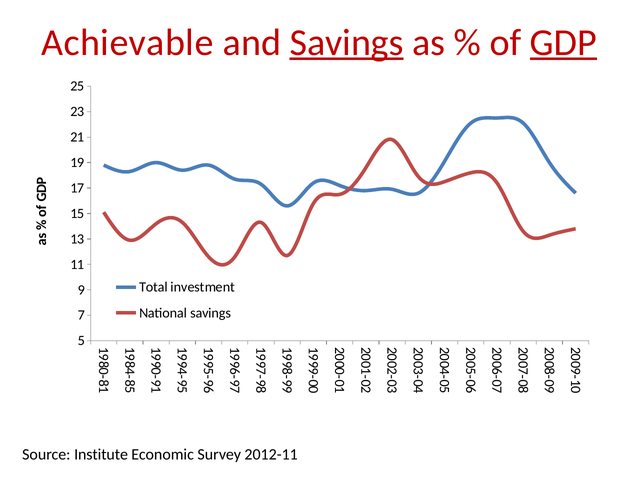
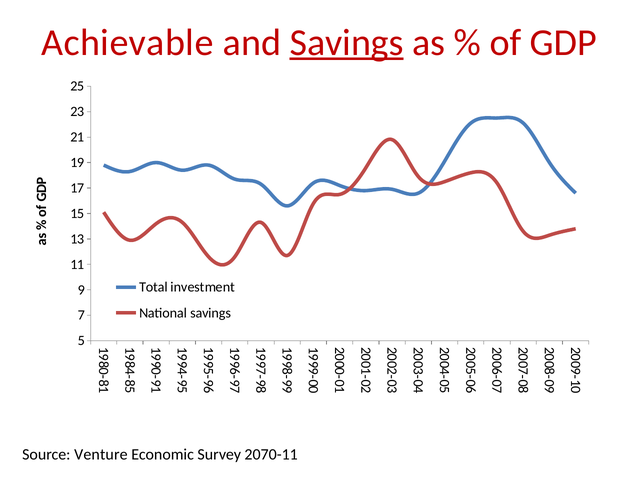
GDP underline: present -> none
Institute: Institute -> Venture
2012-11: 2012-11 -> 2070-11
